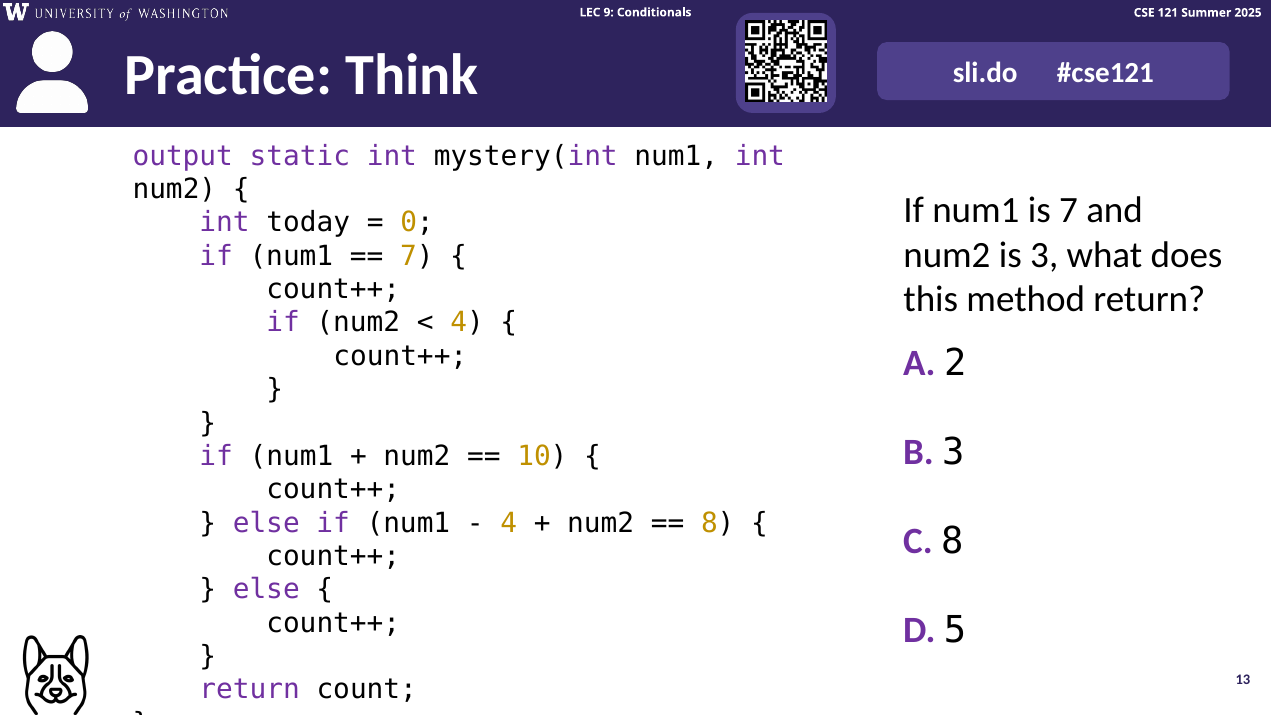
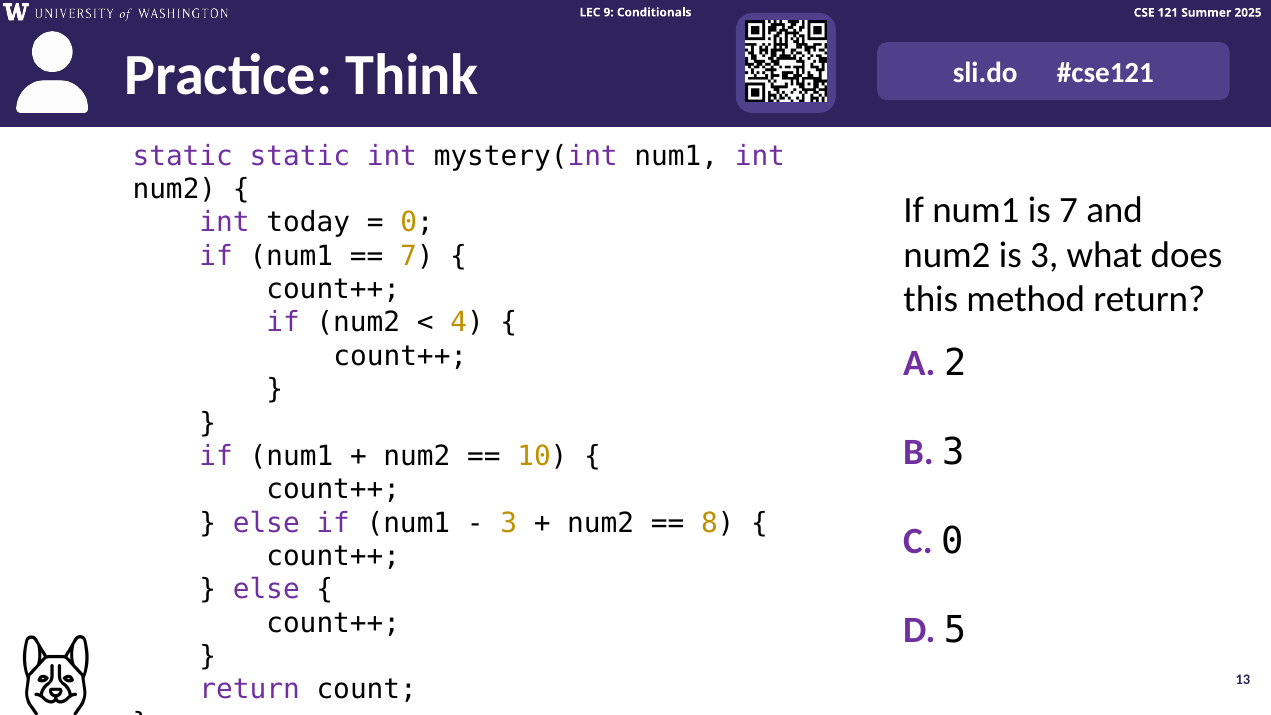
output at (183, 156): output -> static
4 at (509, 523): 4 -> 3
C 8: 8 -> 0
